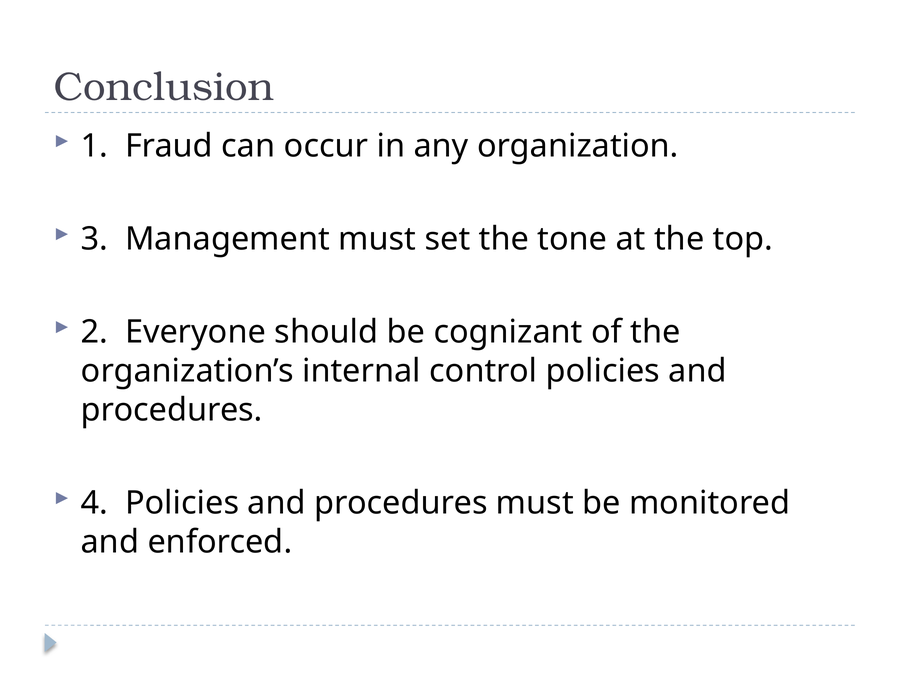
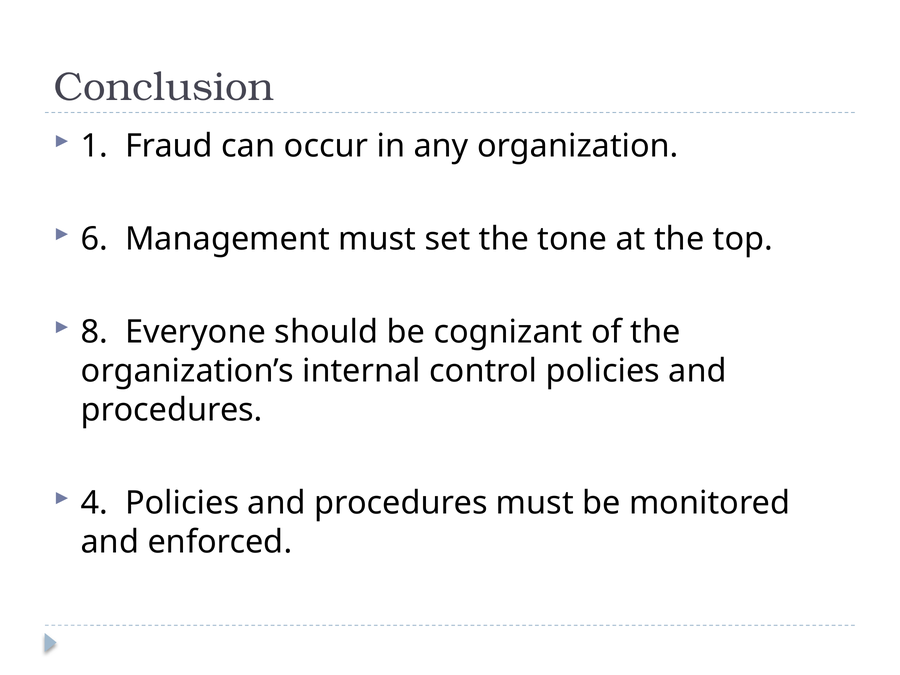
3: 3 -> 6
2: 2 -> 8
